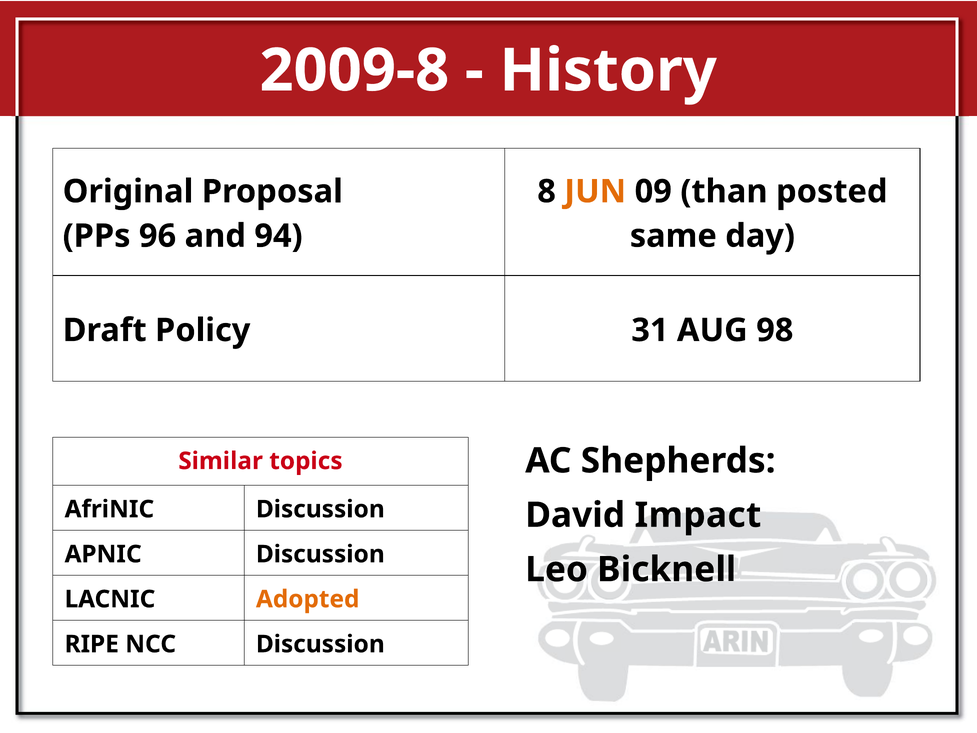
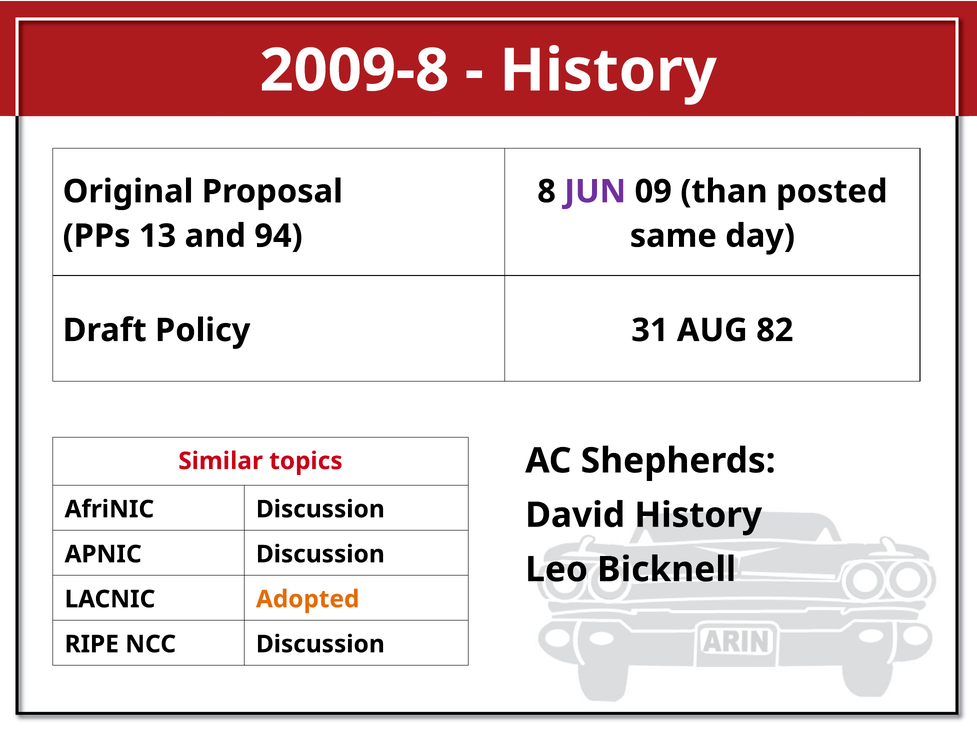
JUN colour: orange -> purple
96: 96 -> 13
98: 98 -> 82
David Impact: Impact -> History
